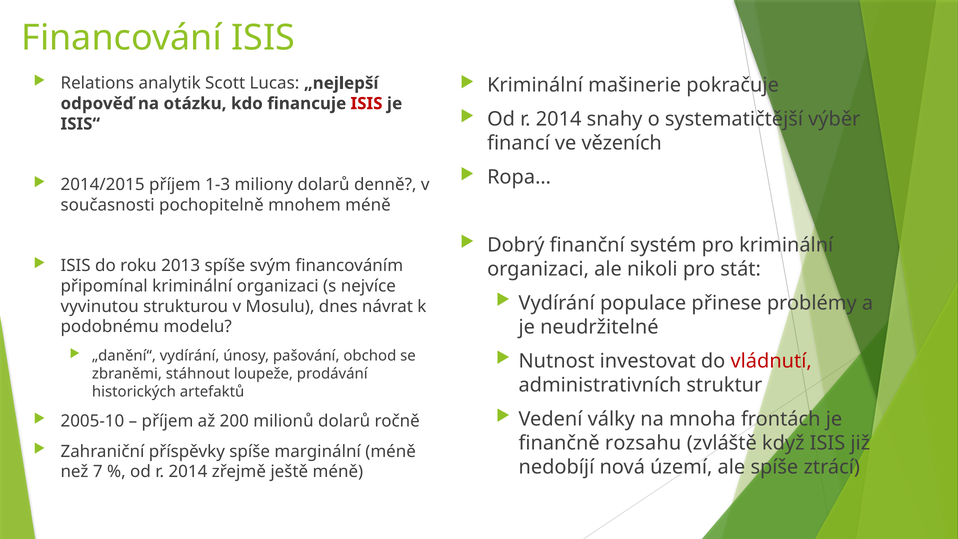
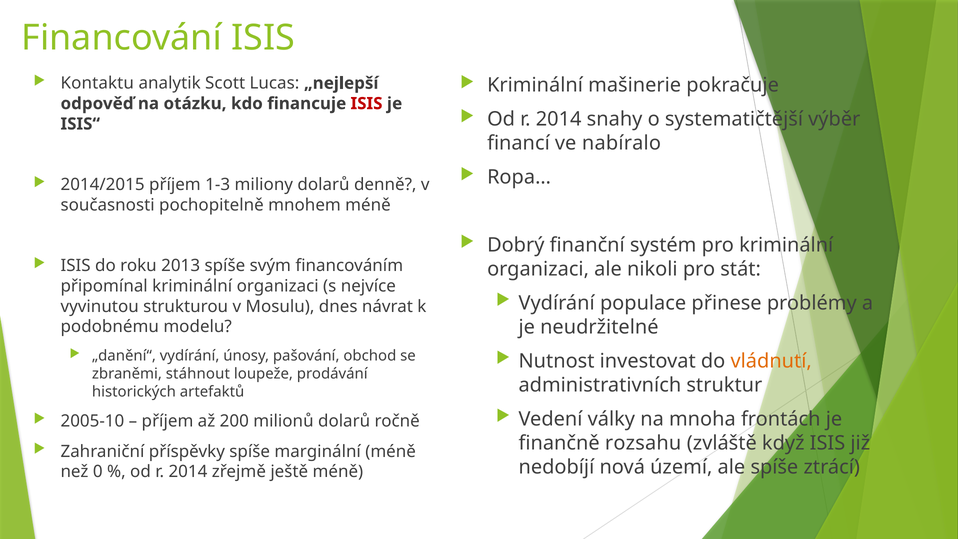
Relations: Relations -> Kontaktu
vězeních: vězeních -> nabíralo
vládnutí colour: red -> orange
7: 7 -> 0
